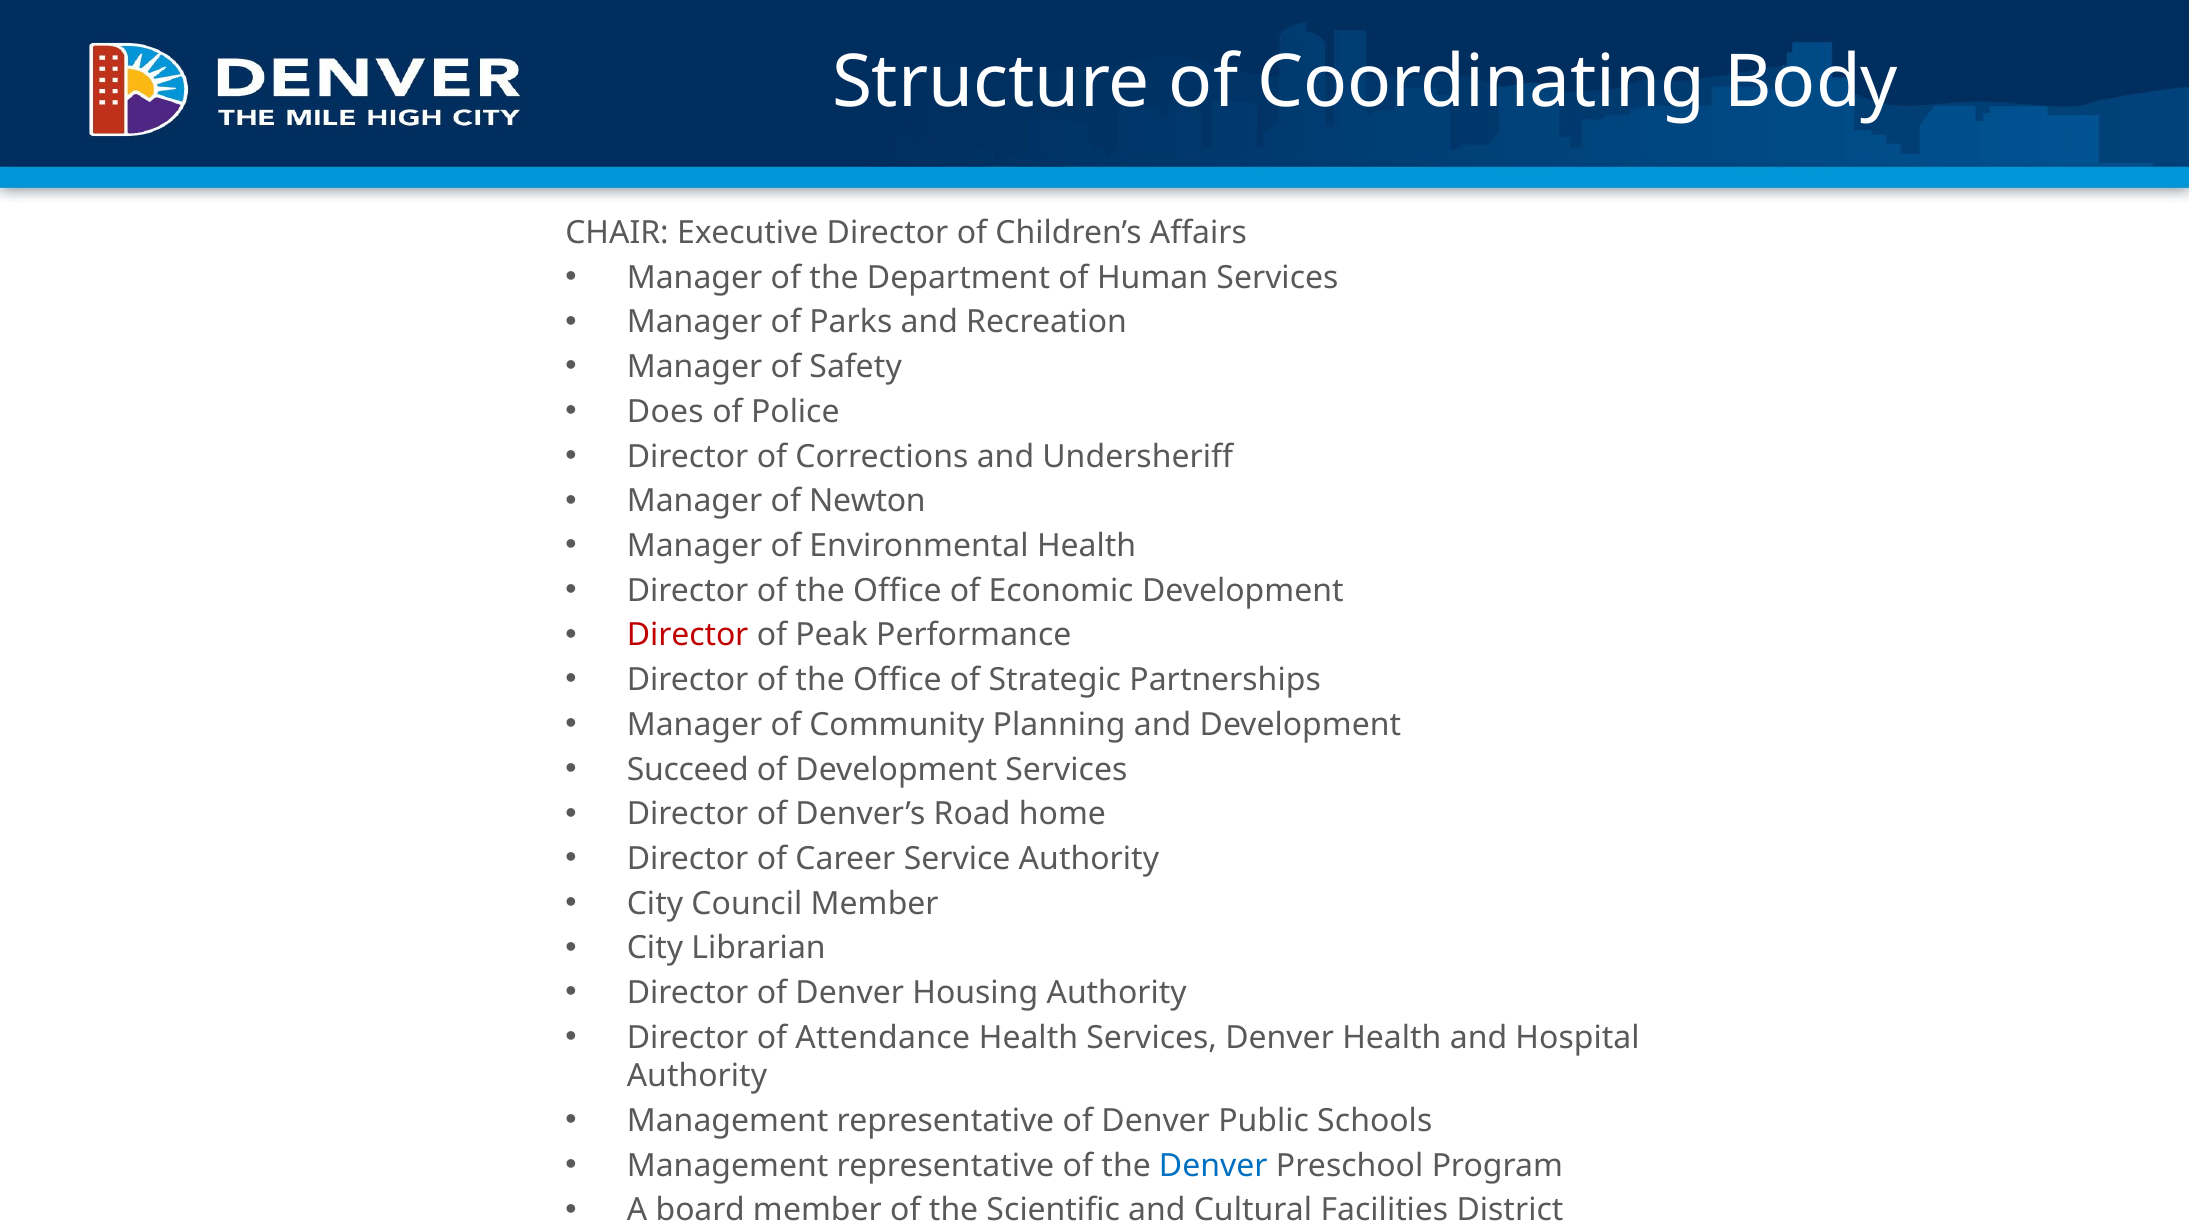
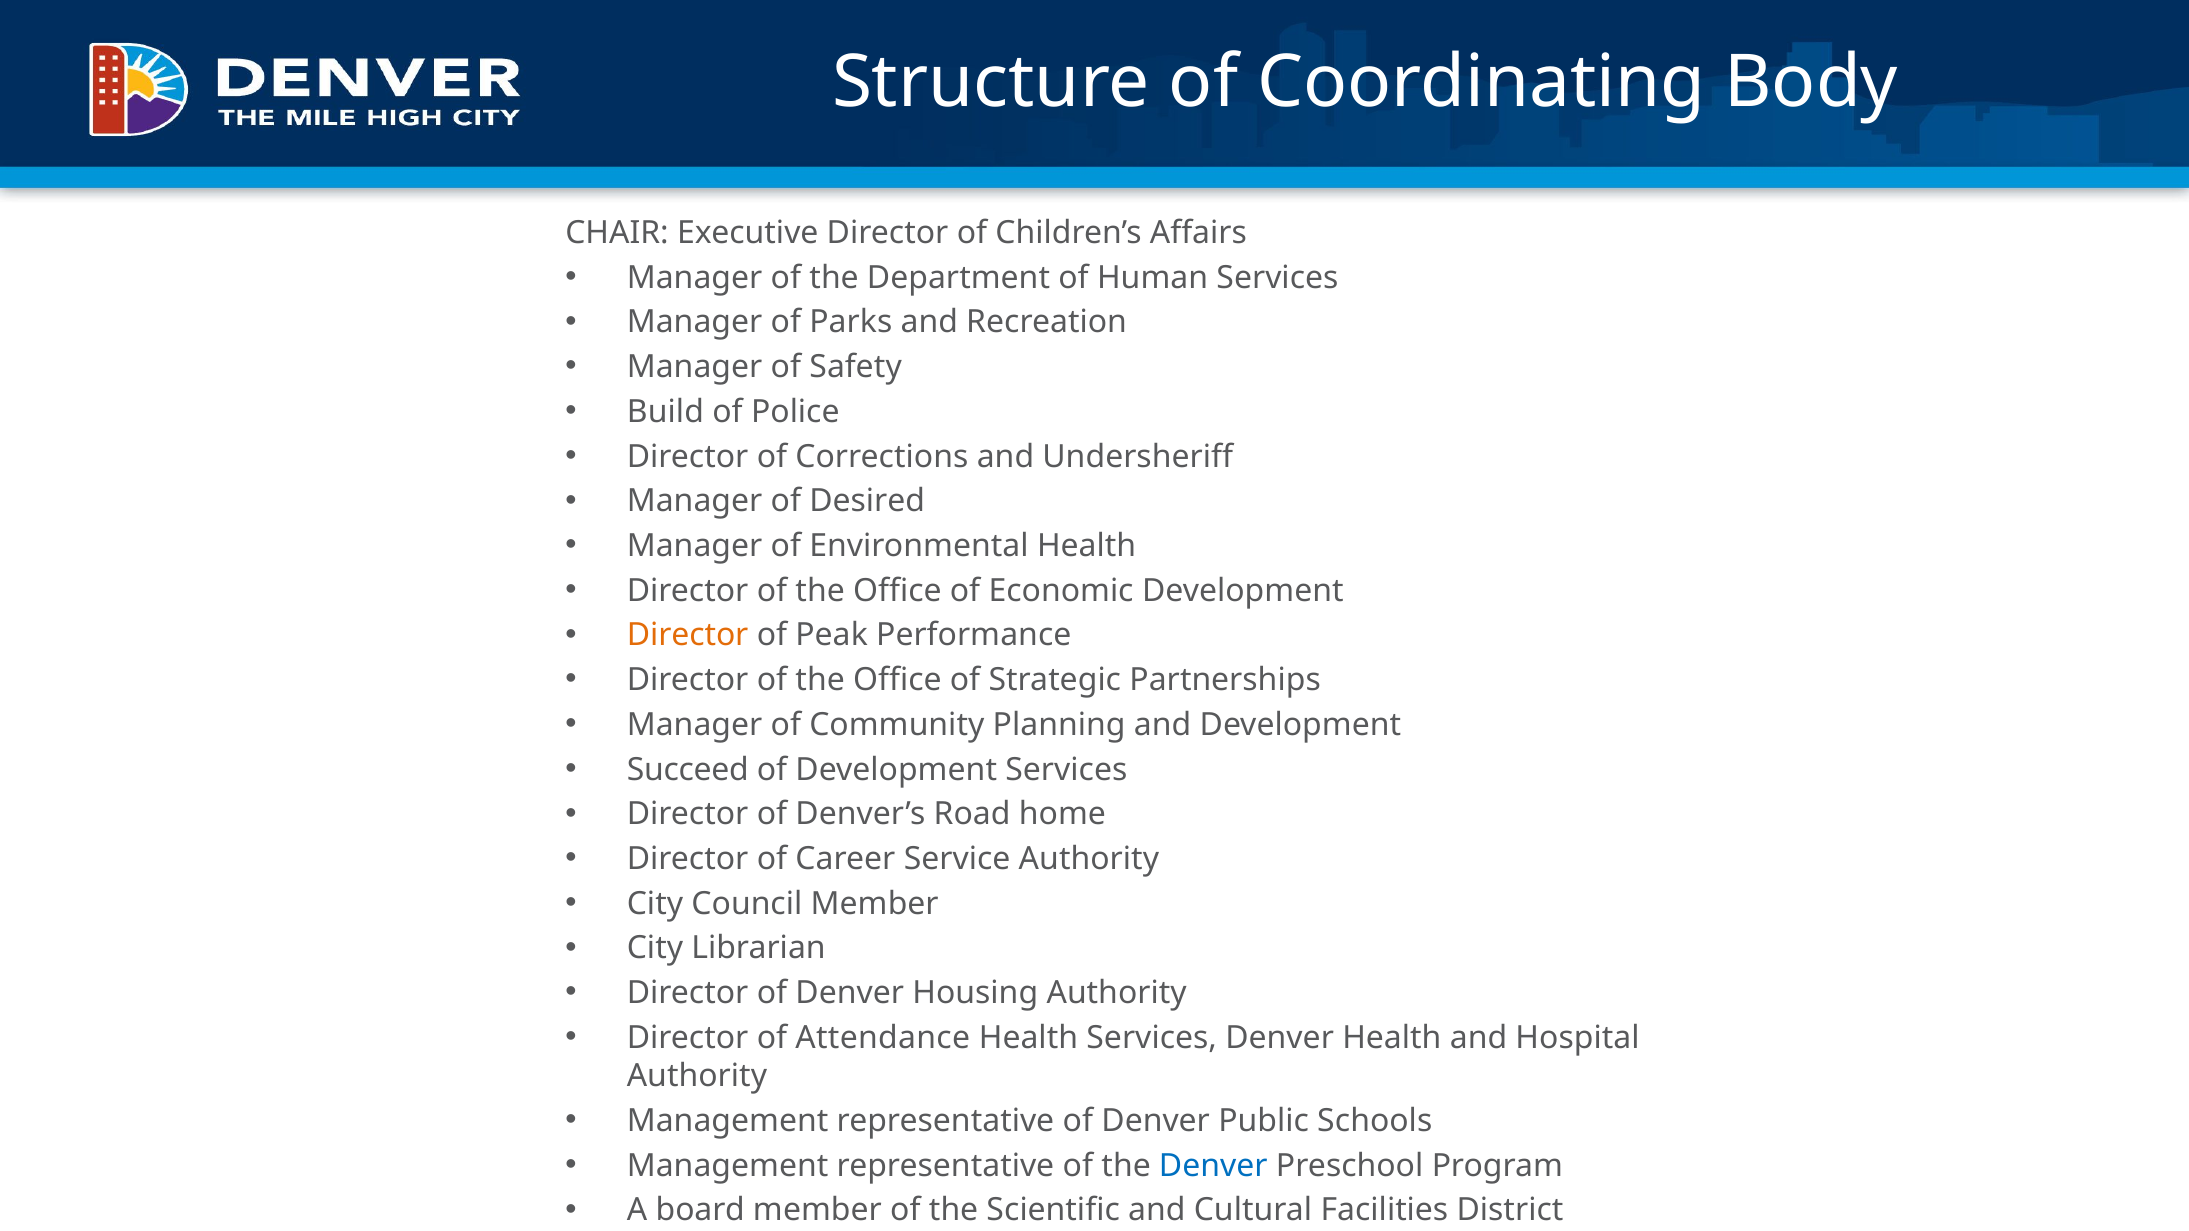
Does: Does -> Build
Newton: Newton -> Desired
Director at (688, 635) colour: red -> orange
